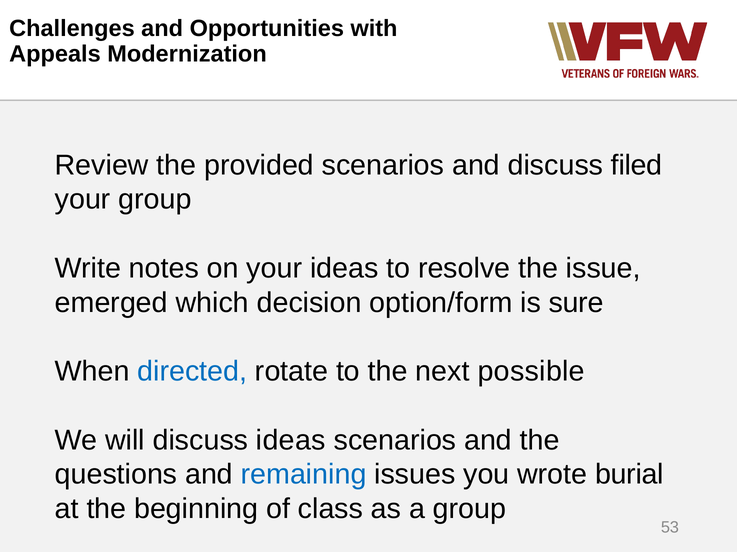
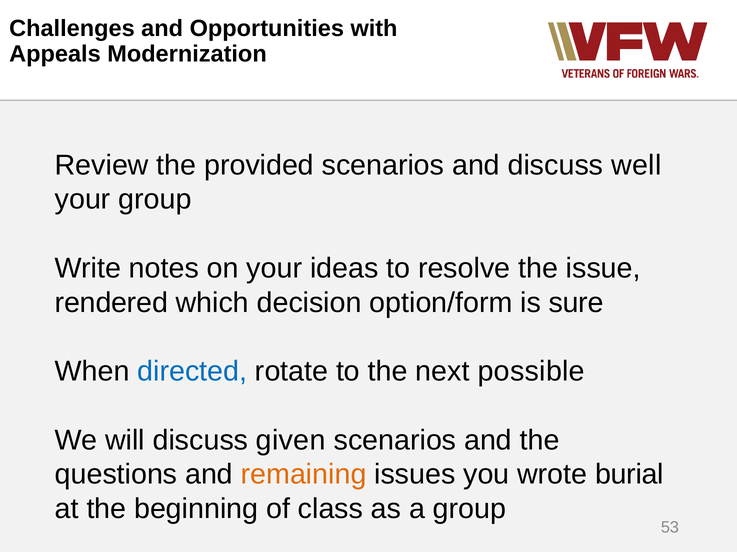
filed: filed -> well
emerged: emerged -> rendered
discuss ideas: ideas -> given
remaining colour: blue -> orange
